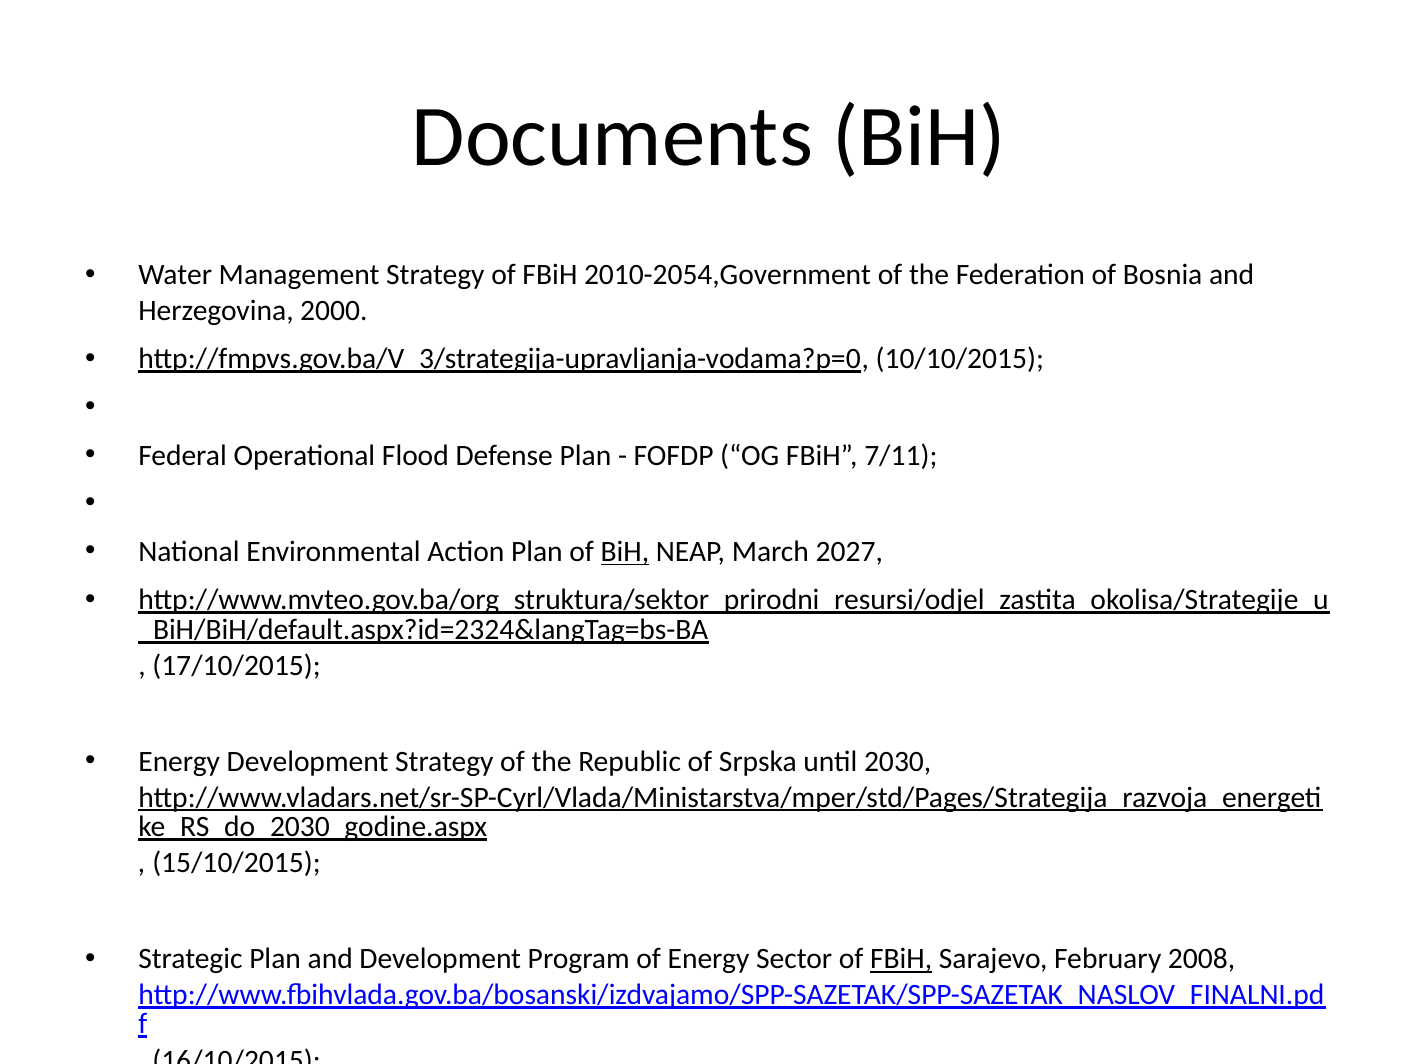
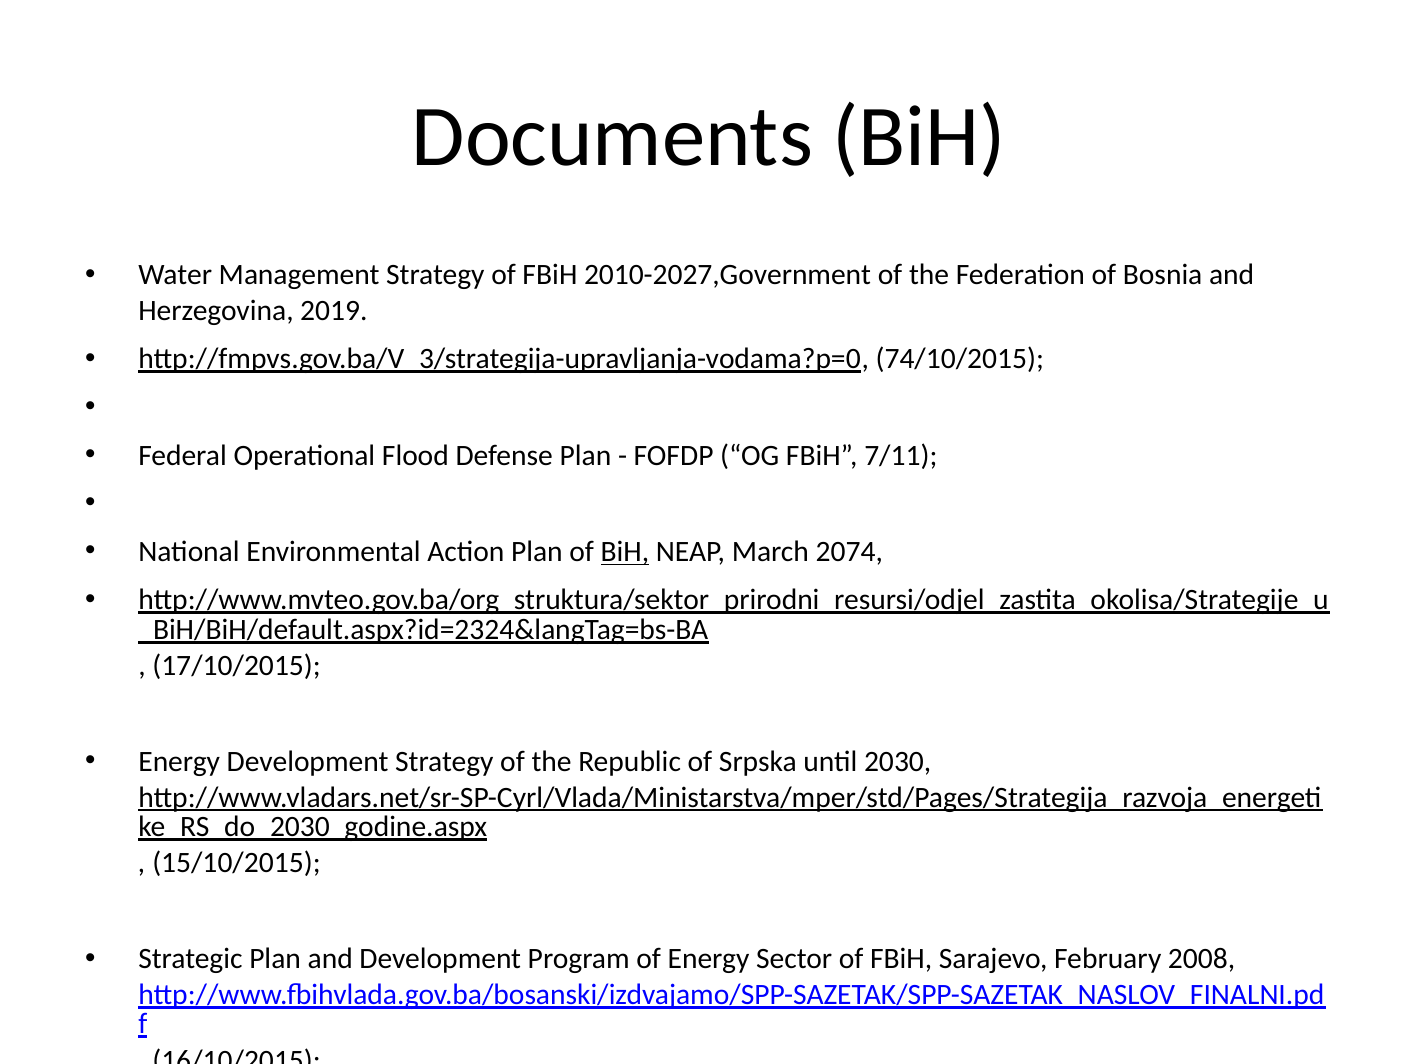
2010-2054,Government: 2010-2054,Government -> 2010-2027,Government
2000: 2000 -> 2019
10/10/2015: 10/10/2015 -> 74/10/2015
2027: 2027 -> 2074
FBiH at (901, 959) underline: present -> none
